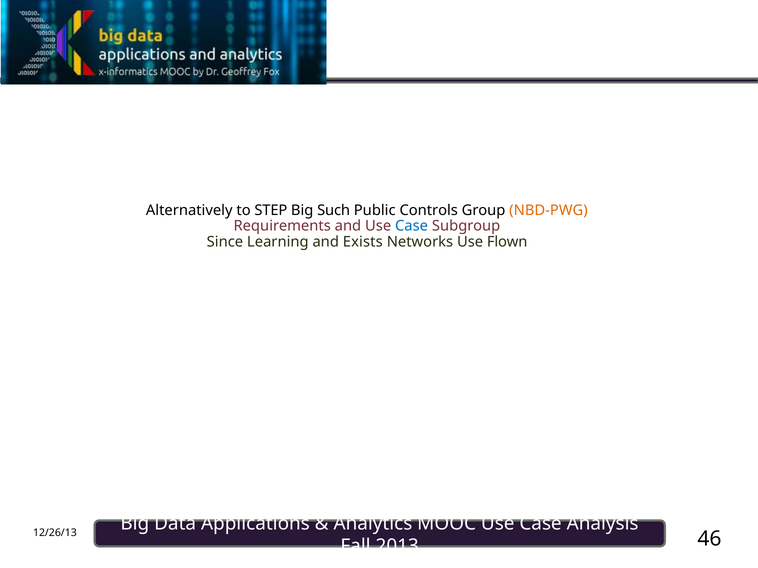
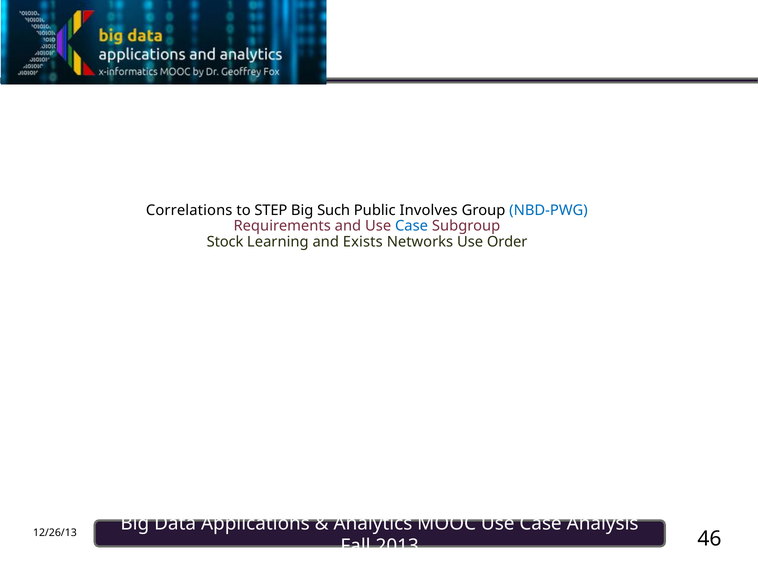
Alternatively: Alternatively -> Correlations
Controls: Controls -> Involves
NBD-PWG colour: orange -> blue
Since: Since -> Stock
Flown: Flown -> Order
